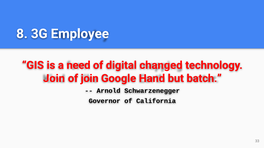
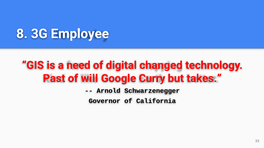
Join at (54, 79): Join -> Past
of join: join -> will
Hand: Hand -> Curry
batch: batch -> takes
